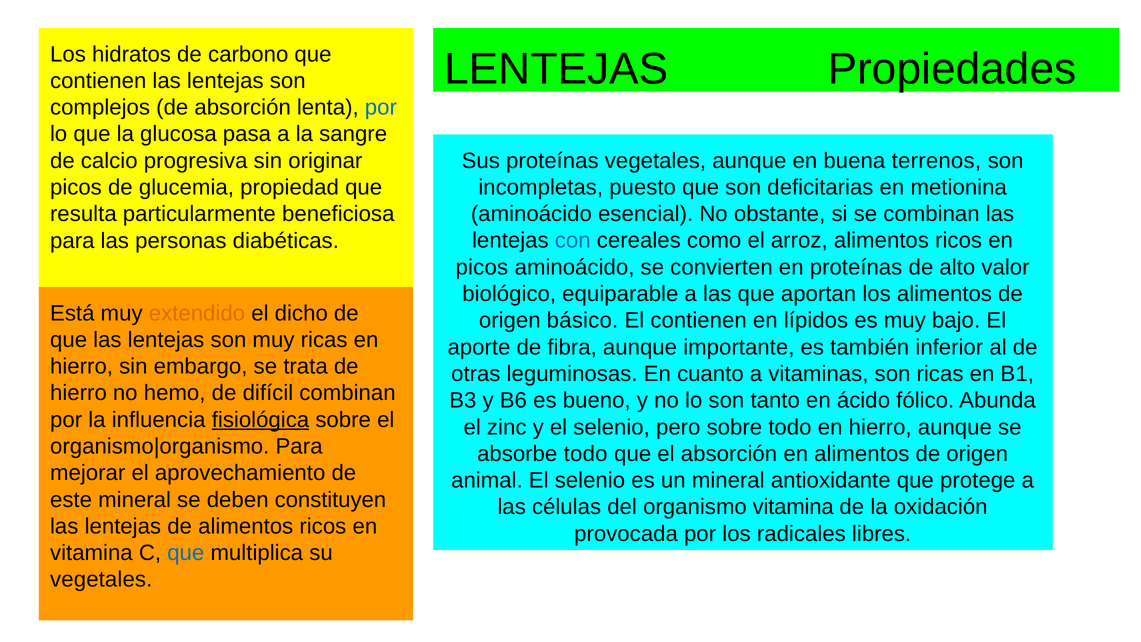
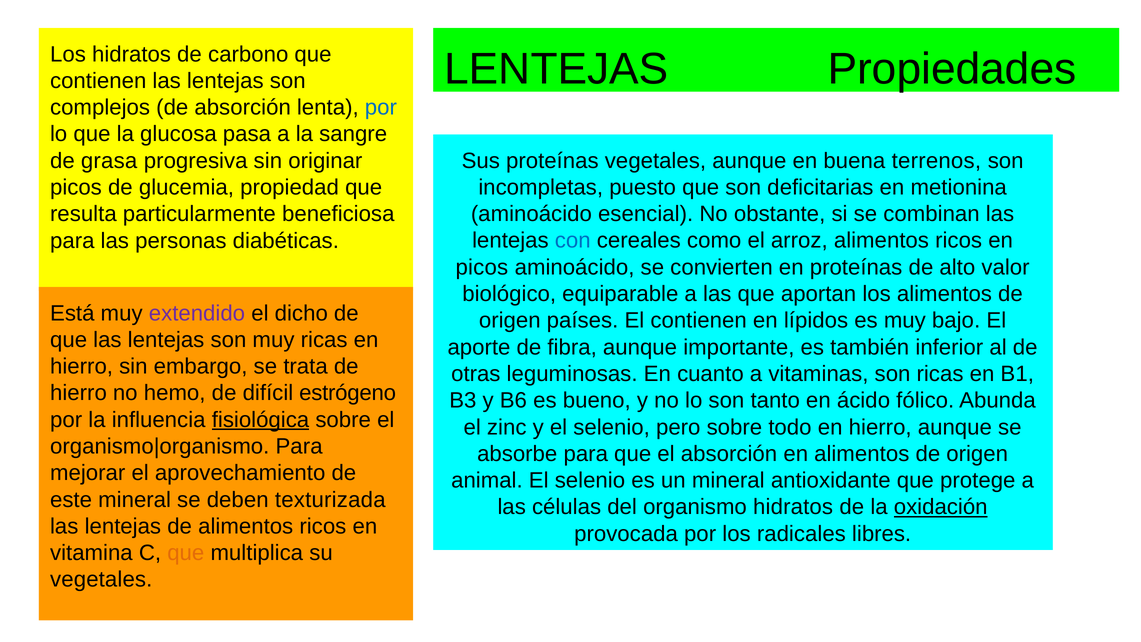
calcio: calcio -> grasa
extendido colour: orange -> purple
básico: básico -> países
difícil combinan: combinan -> estrógeno
absorbe todo: todo -> para
constituyen: constituyen -> texturizada
organismo vitamina: vitamina -> hidratos
oxidación underline: none -> present
que at (186, 553) colour: blue -> orange
